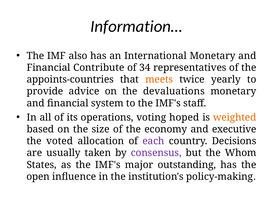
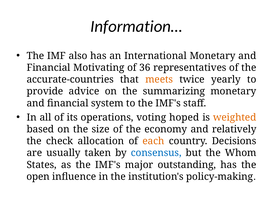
Contribute: Contribute -> Motivating
34: 34 -> 36
appoints-countries: appoints-countries -> accurate-countries
devaluations: devaluations -> summarizing
executive: executive -> relatively
voted: voted -> check
each colour: purple -> orange
consensus colour: purple -> blue
